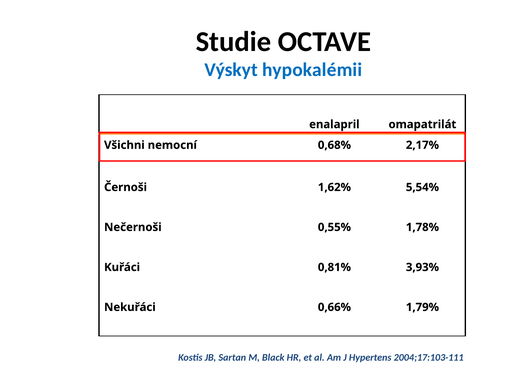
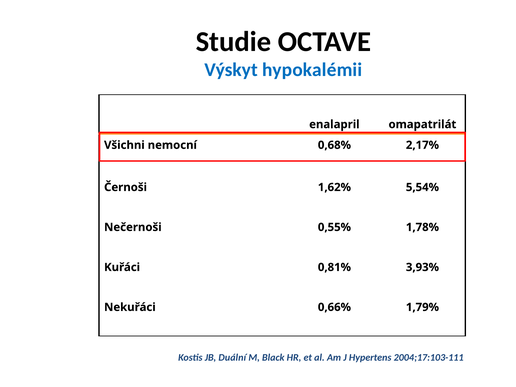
Sartan: Sartan -> Duální
